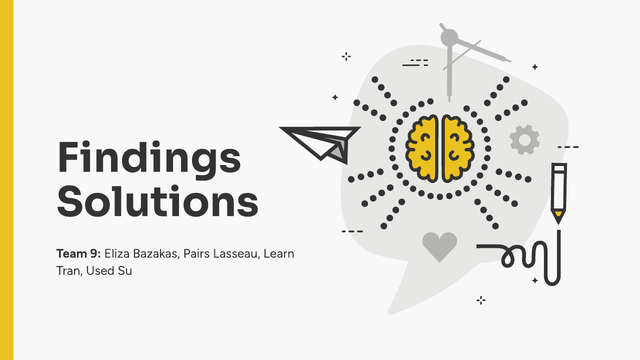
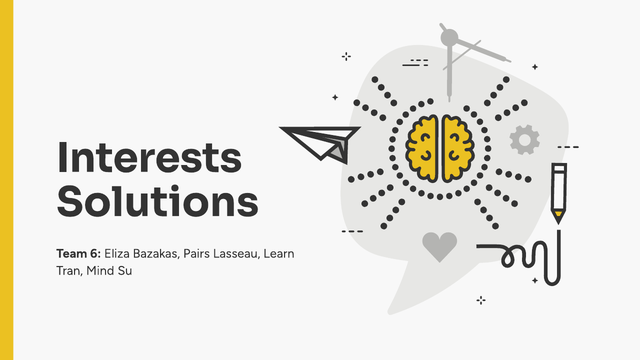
Findings: Findings -> Interests
9: 9 -> 6
Used: Used -> Mind
